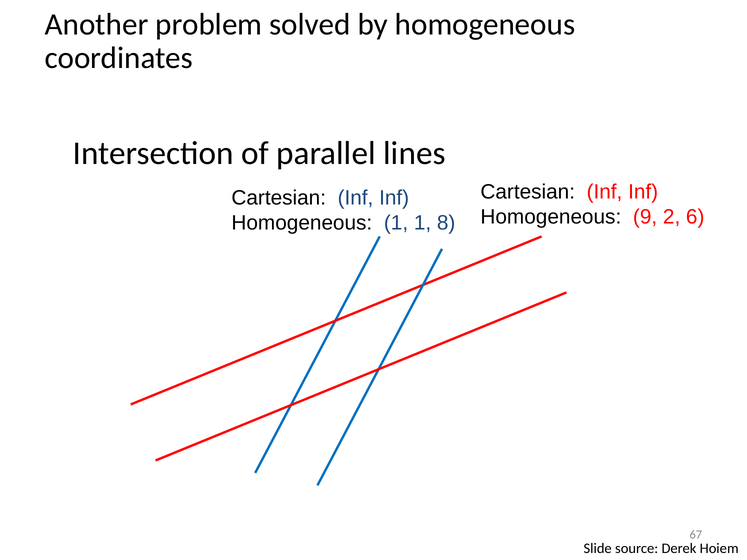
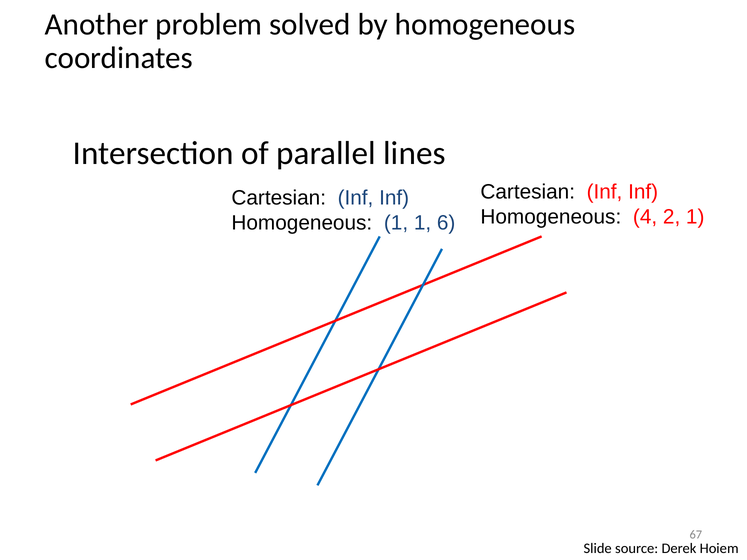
9: 9 -> 4
2 6: 6 -> 1
8: 8 -> 6
